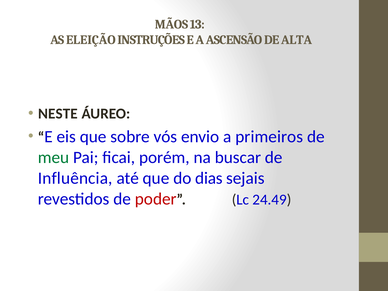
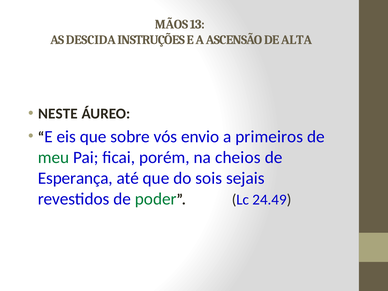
ELEIÇÃO: ELEIÇÃO -> DESCIDA
buscar: buscar -> cheios
Influência: Influência -> Esperança
dias: dias -> sois
poder colour: red -> green
